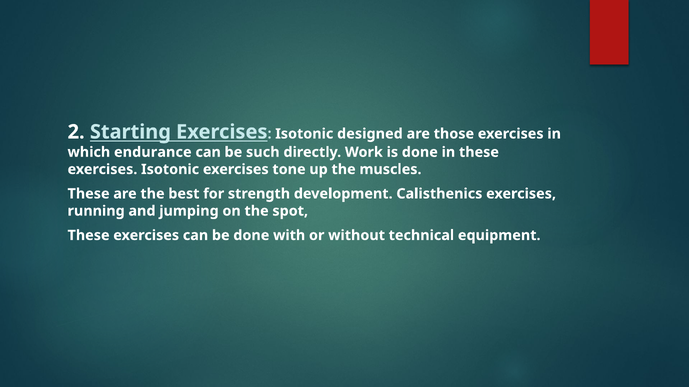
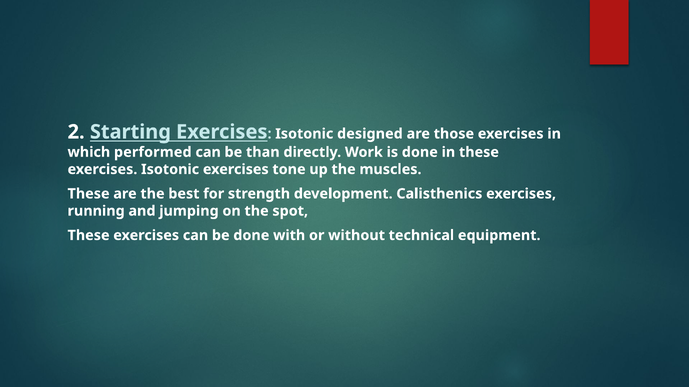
endurance: endurance -> performed
such: such -> than
